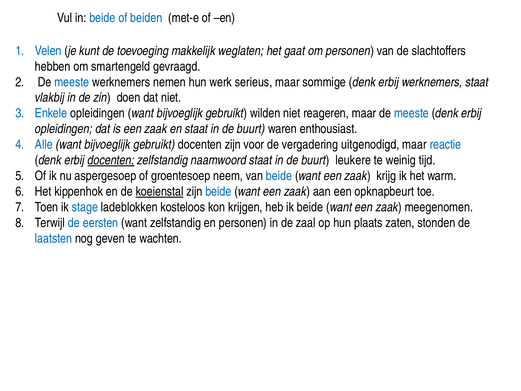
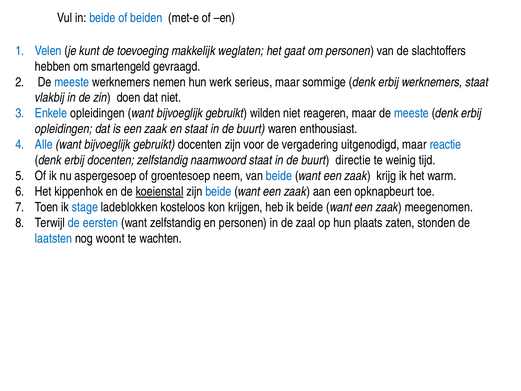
docenten at (111, 160) underline: present -> none
leukere: leukere -> directie
geven: geven -> woont
